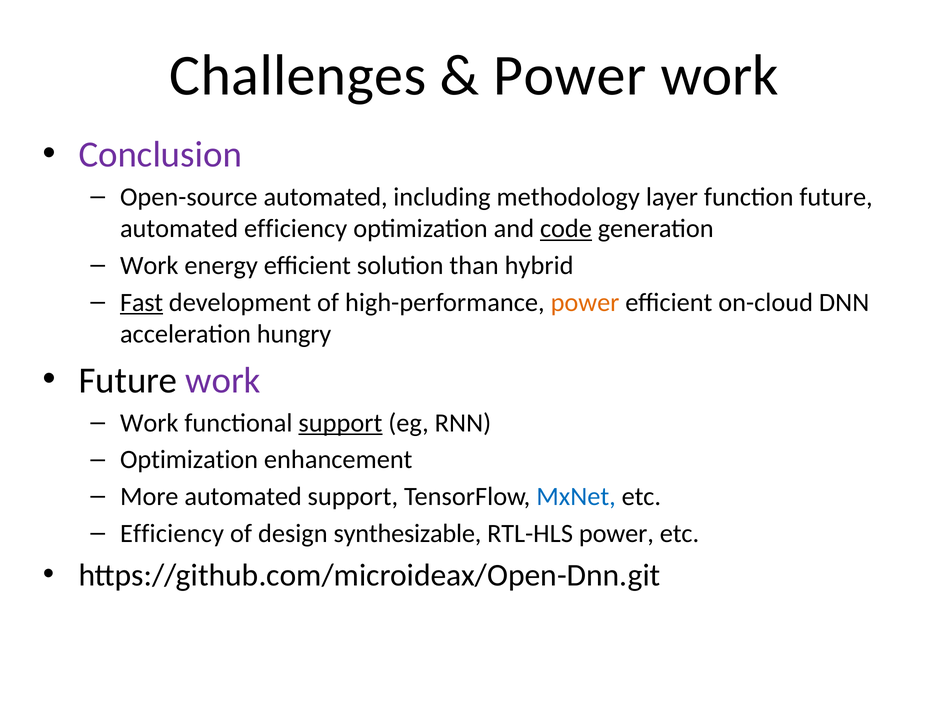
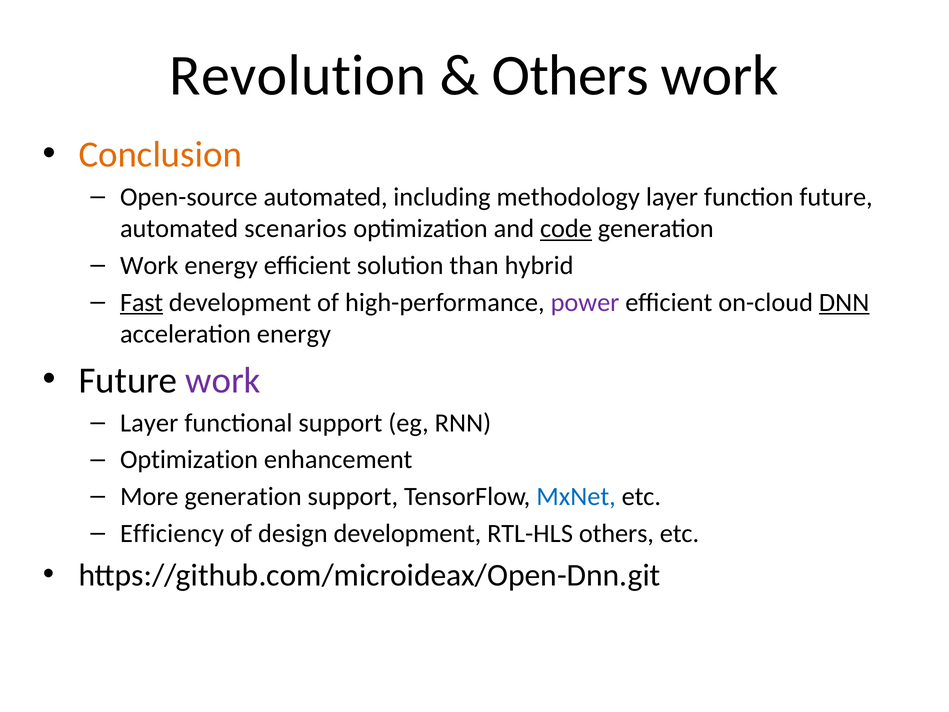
Challenges: Challenges -> Revolution
Power at (570, 76): Power -> Others
Conclusion colour: purple -> orange
automated efficiency: efficiency -> scenarios
power at (585, 302) colour: orange -> purple
DNN underline: none -> present
acceleration hungry: hungry -> energy
Work at (149, 423): Work -> Layer
support at (340, 423) underline: present -> none
More automated: automated -> generation
design synthesizable: synthesizable -> development
RTL-HLS power: power -> others
